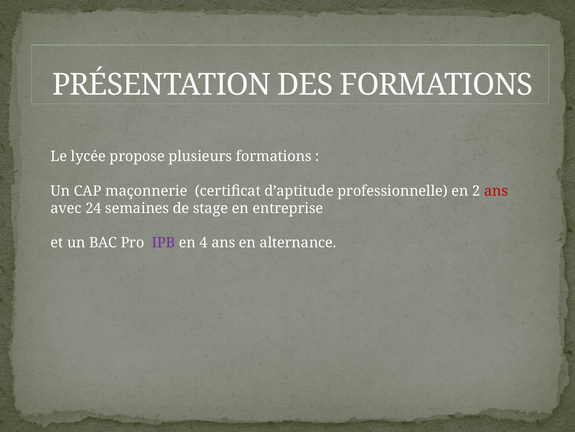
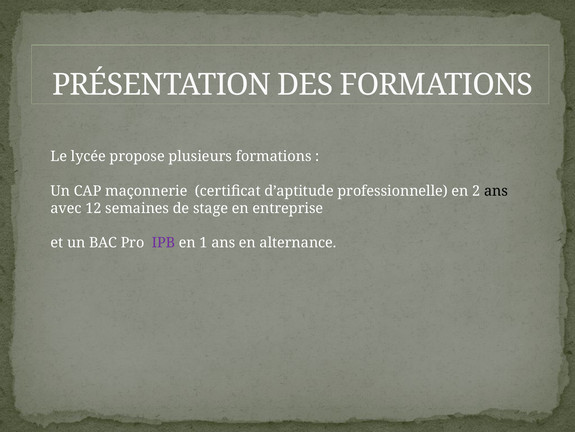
ans at (496, 191) colour: red -> black
24: 24 -> 12
4: 4 -> 1
